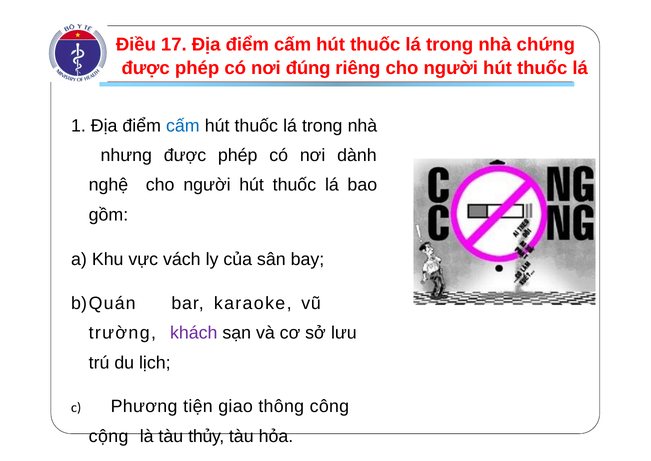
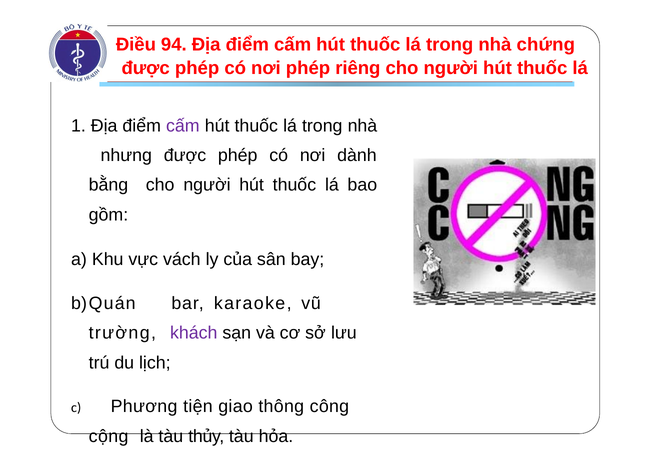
17: 17 -> 94
nơi đúng: đúng -> phép
cấm at (183, 126) colour: blue -> purple
nghệ: nghệ -> bằng
